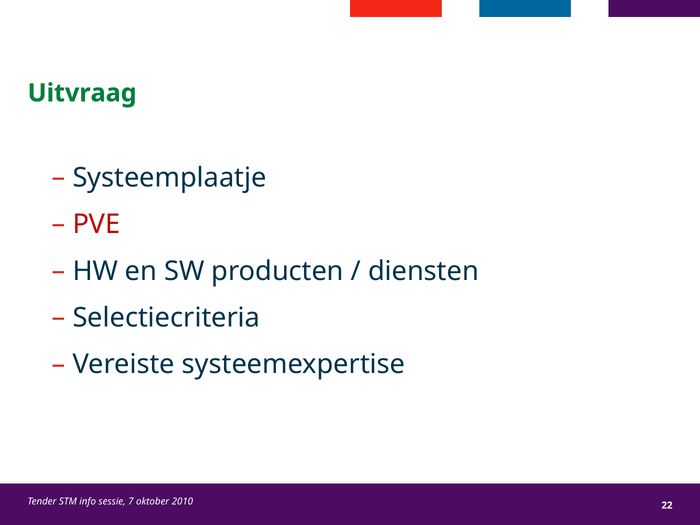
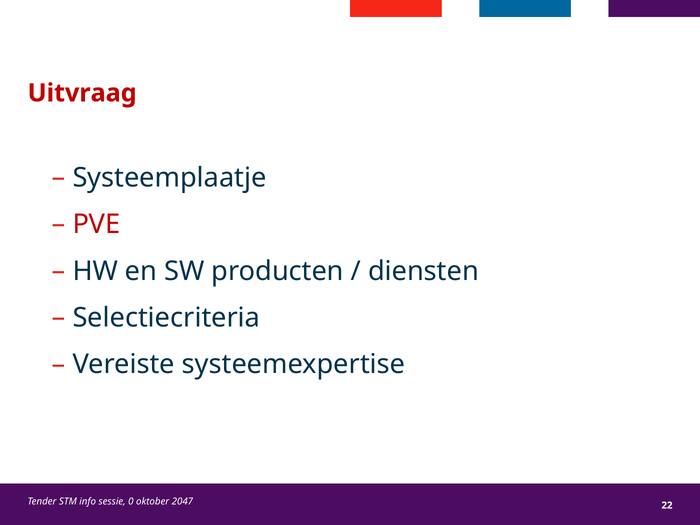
Uitvraag colour: green -> red
7: 7 -> 0
2010: 2010 -> 2047
